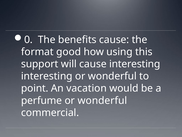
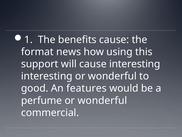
0: 0 -> 1
good: good -> news
point: point -> good
vacation: vacation -> features
